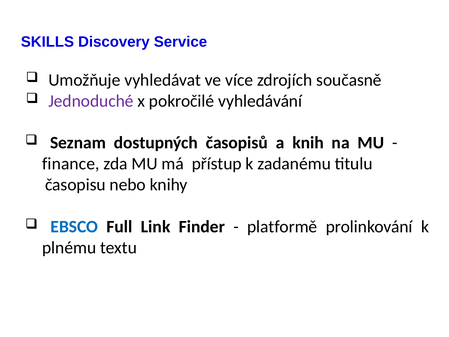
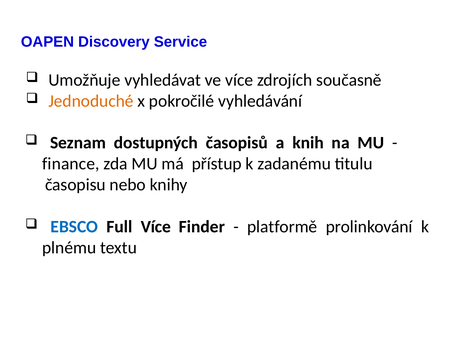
SKILLS: SKILLS -> OAPEN
Jednoduché colour: purple -> orange
Full Link: Link -> Více
